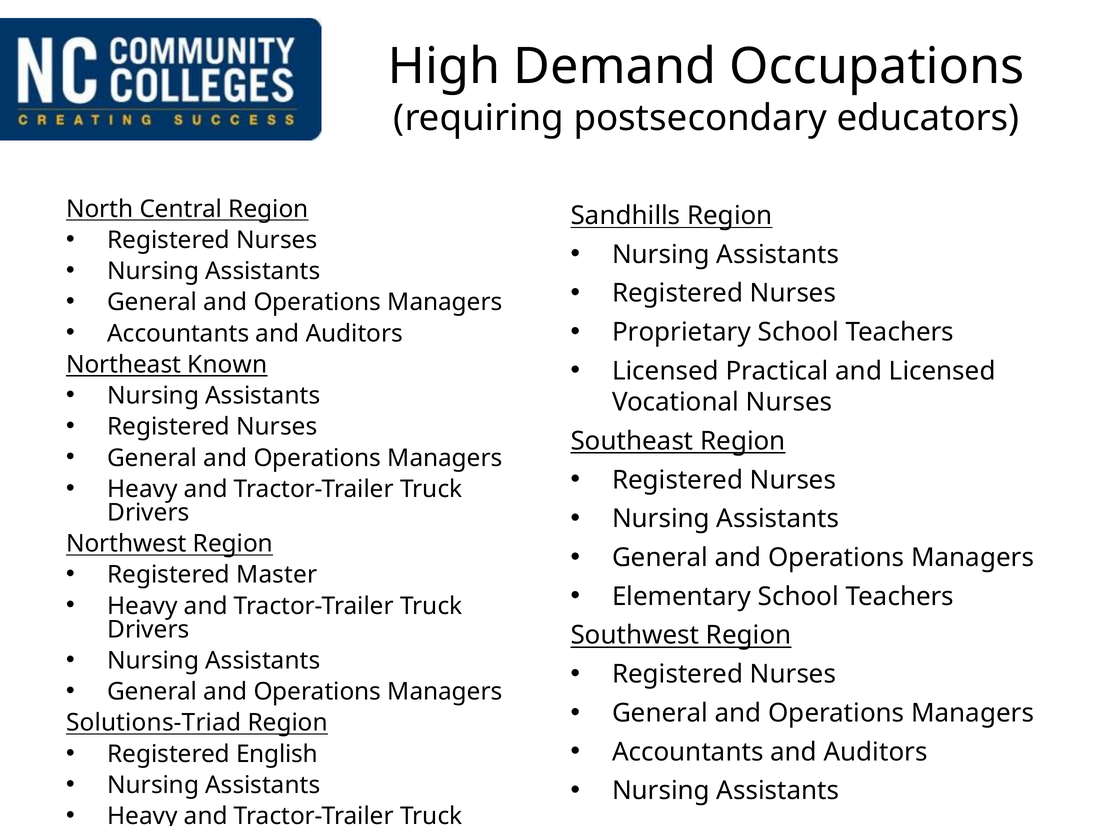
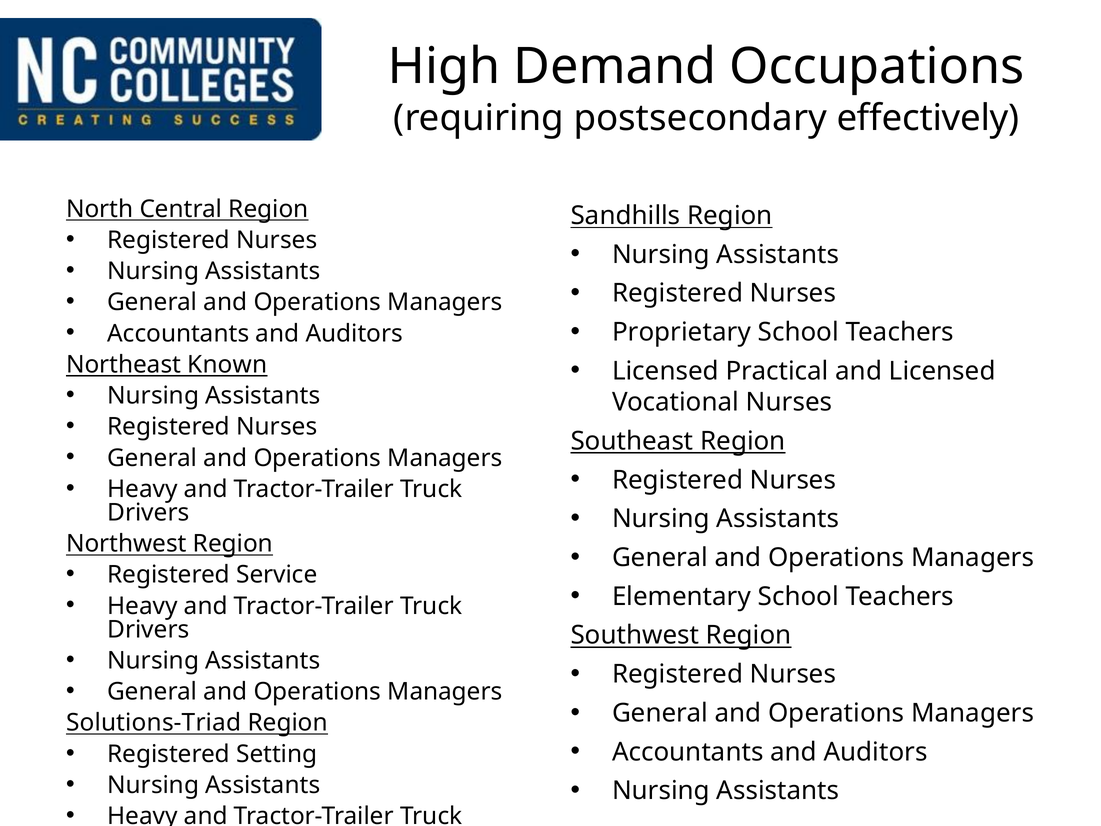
educators: educators -> effectively
Master: Master -> Service
English: English -> Setting
